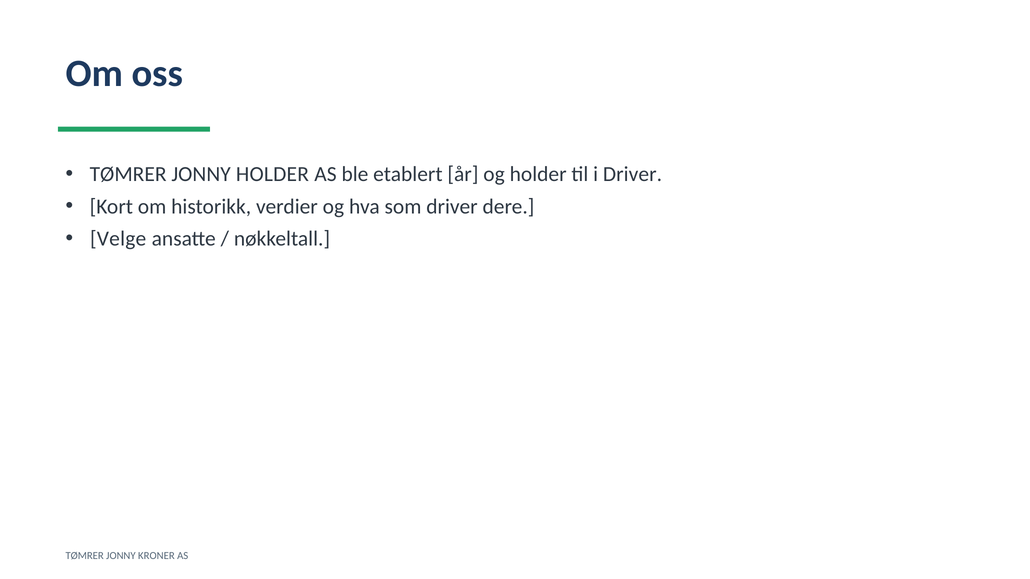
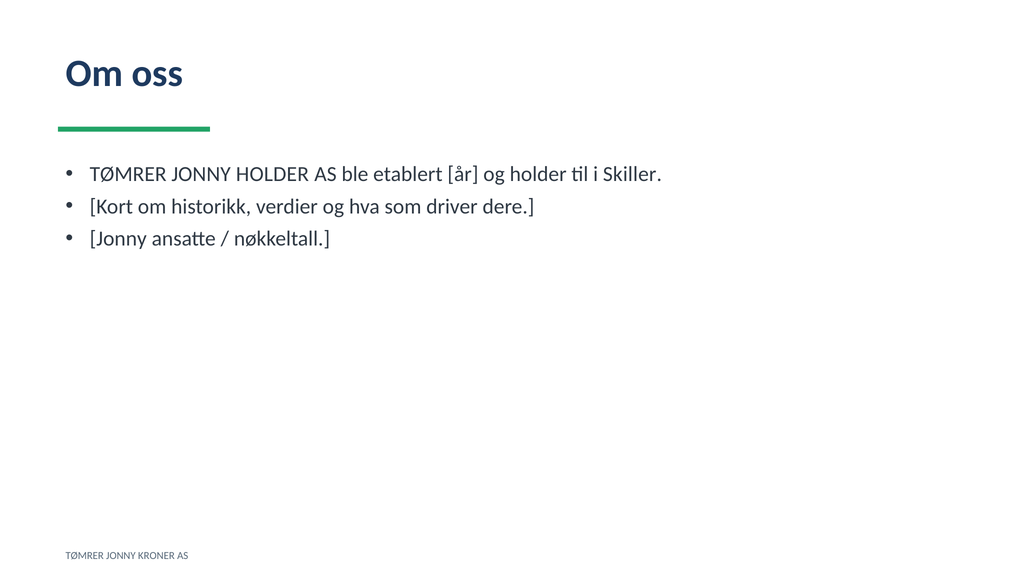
i Driver: Driver -> Skiller
Velge at (118, 239): Velge -> Jonny
